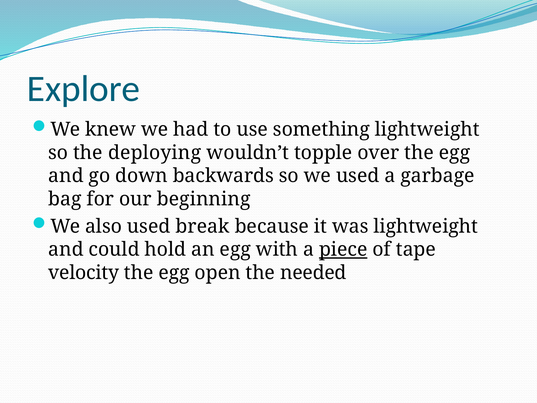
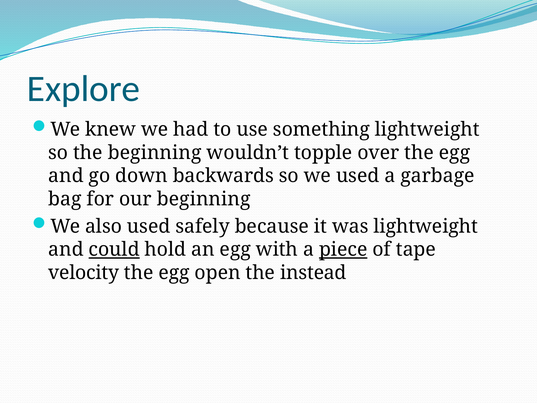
the deploying: deploying -> beginning
break: break -> safely
could underline: none -> present
needed: needed -> instead
